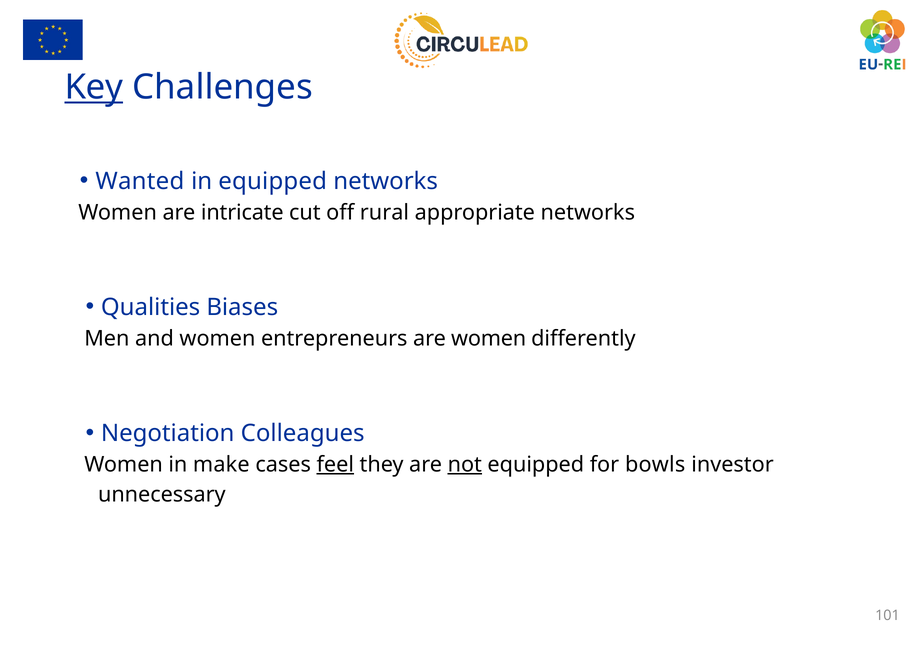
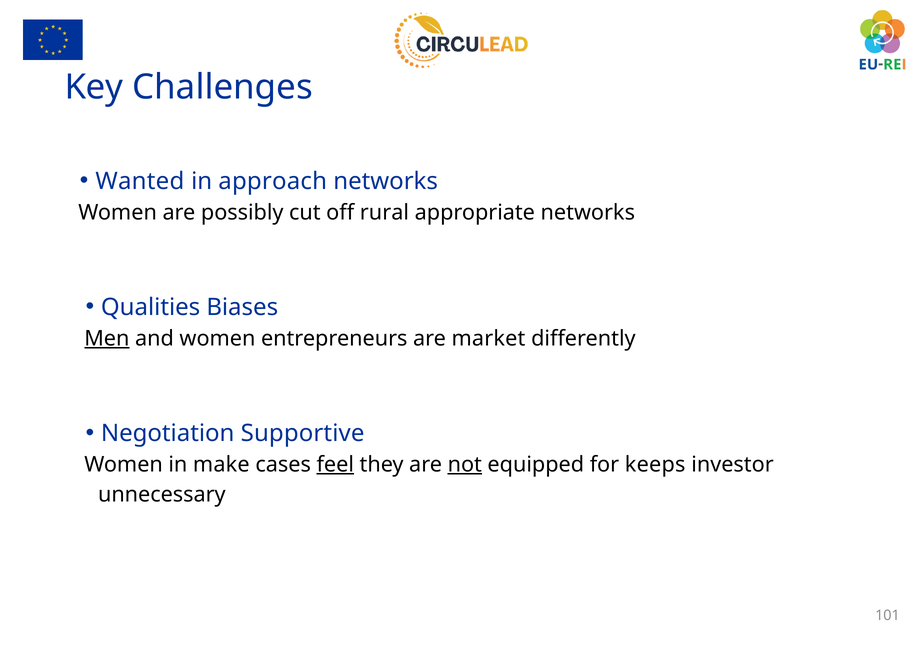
Key underline: present -> none
in equipped: equipped -> approach
intricate: intricate -> possibly
Men underline: none -> present
are women: women -> market
Colleagues: Colleagues -> Supportive
bowls: bowls -> keeps
